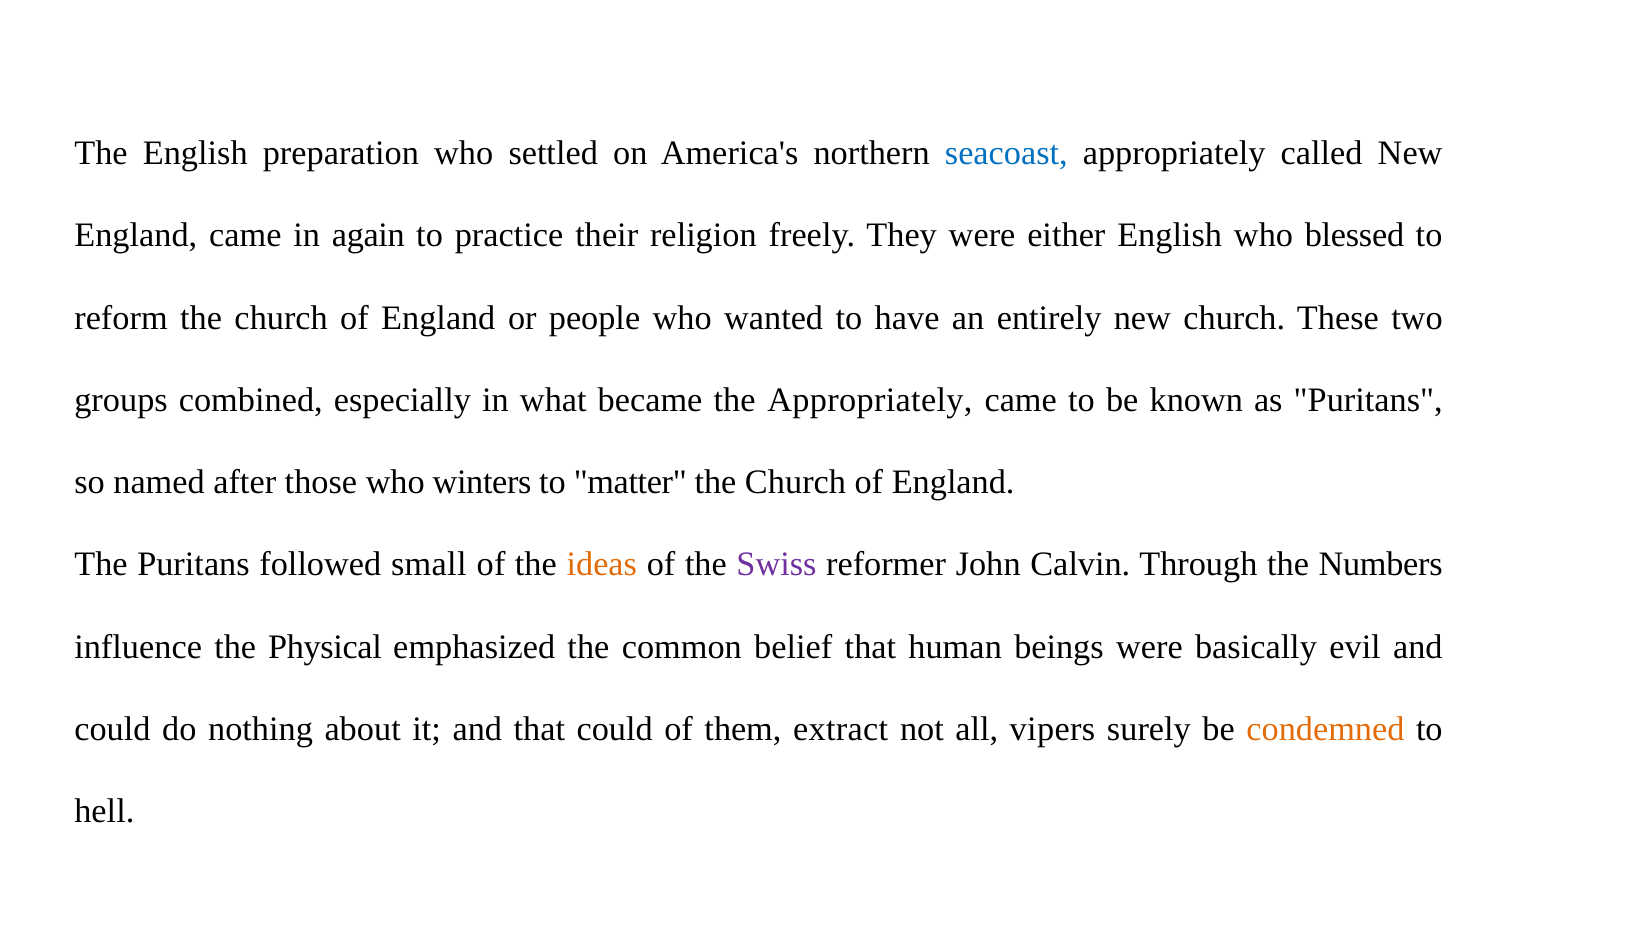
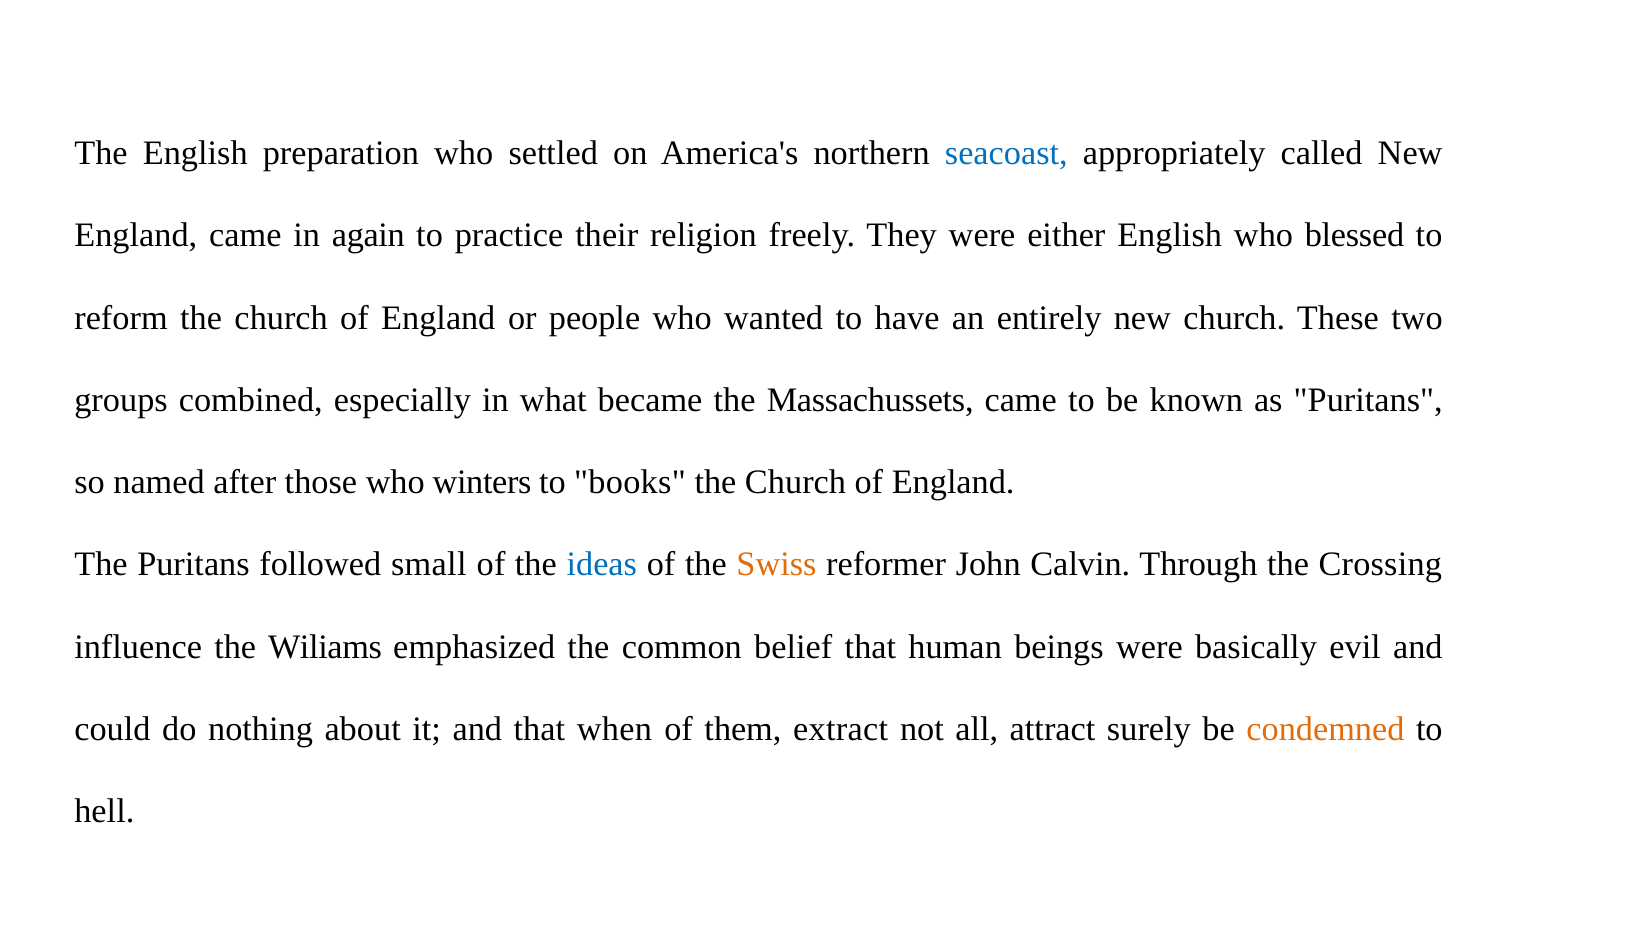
the Appropriately: Appropriately -> Massachussets
matter: matter -> books
ideas colour: orange -> blue
Swiss colour: purple -> orange
Numbers: Numbers -> Crossing
Physical: Physical -> Wiliams
that could: could -> when
vipers: vipers -> attract
